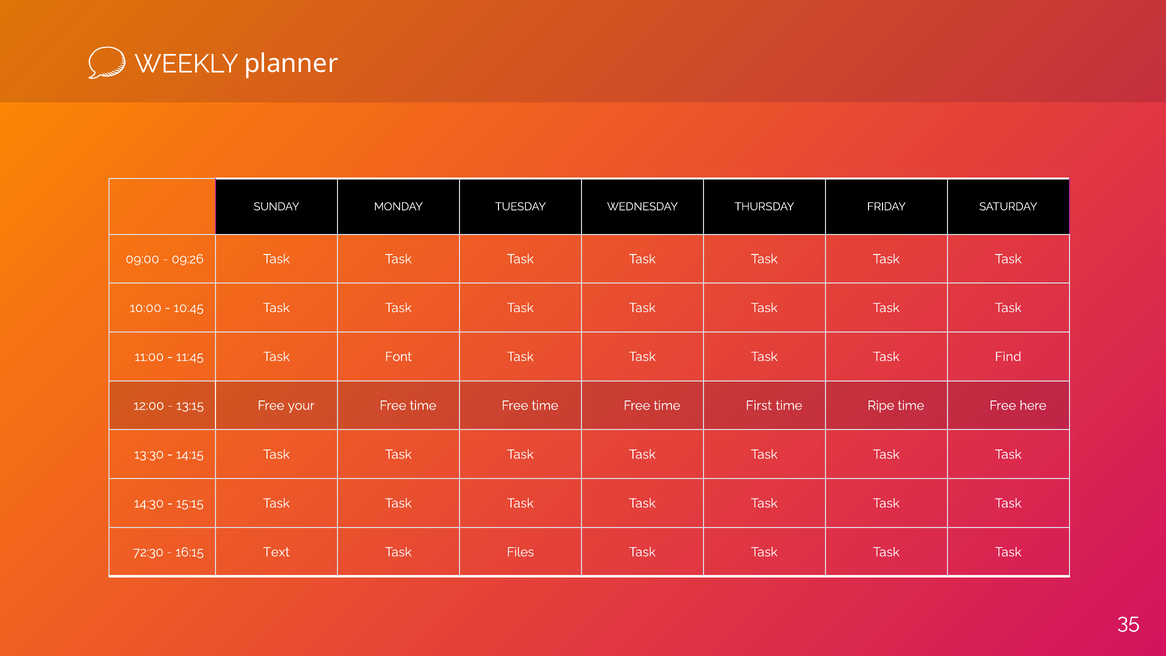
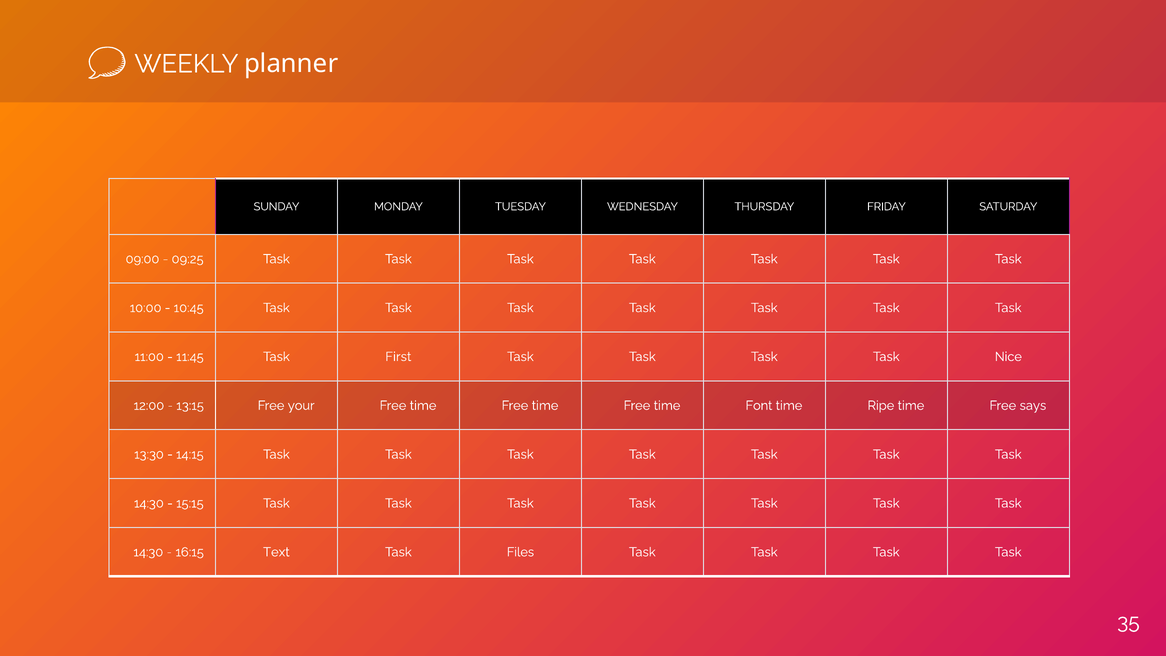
09:26: 09:26 -> 09:25
Font: Font -> First
Find: Find -> Nice
First: First -> Font
here: here -> says
72:30 at (148, 552): 72:30 -> 14:30
